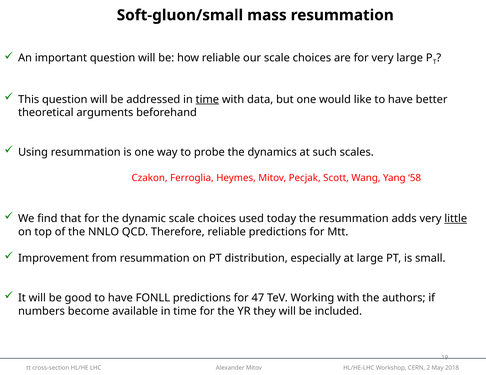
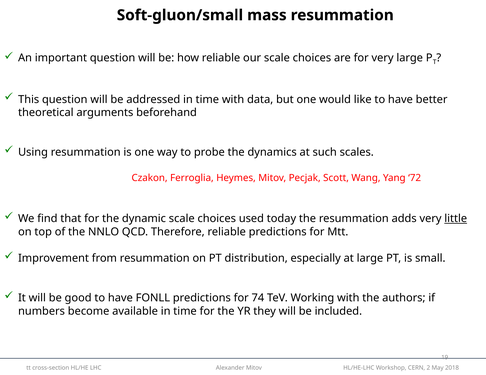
time at (207, 100) underline: present -> none
58: 58 -> 72
47: 47 -> 74
